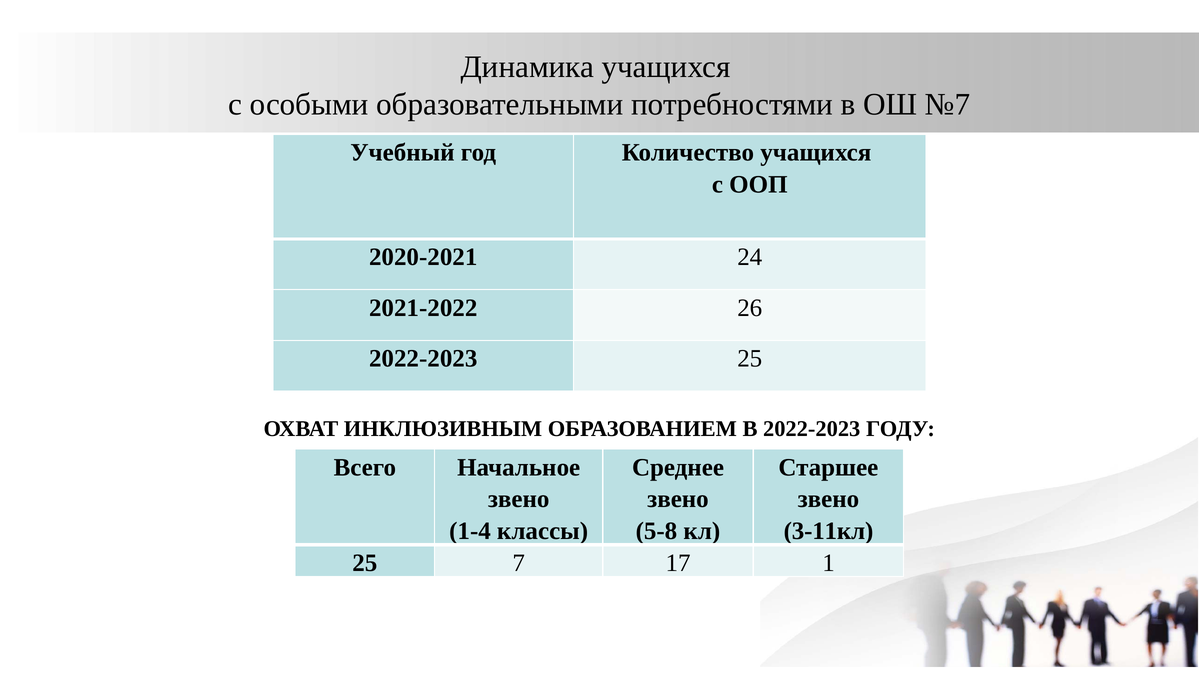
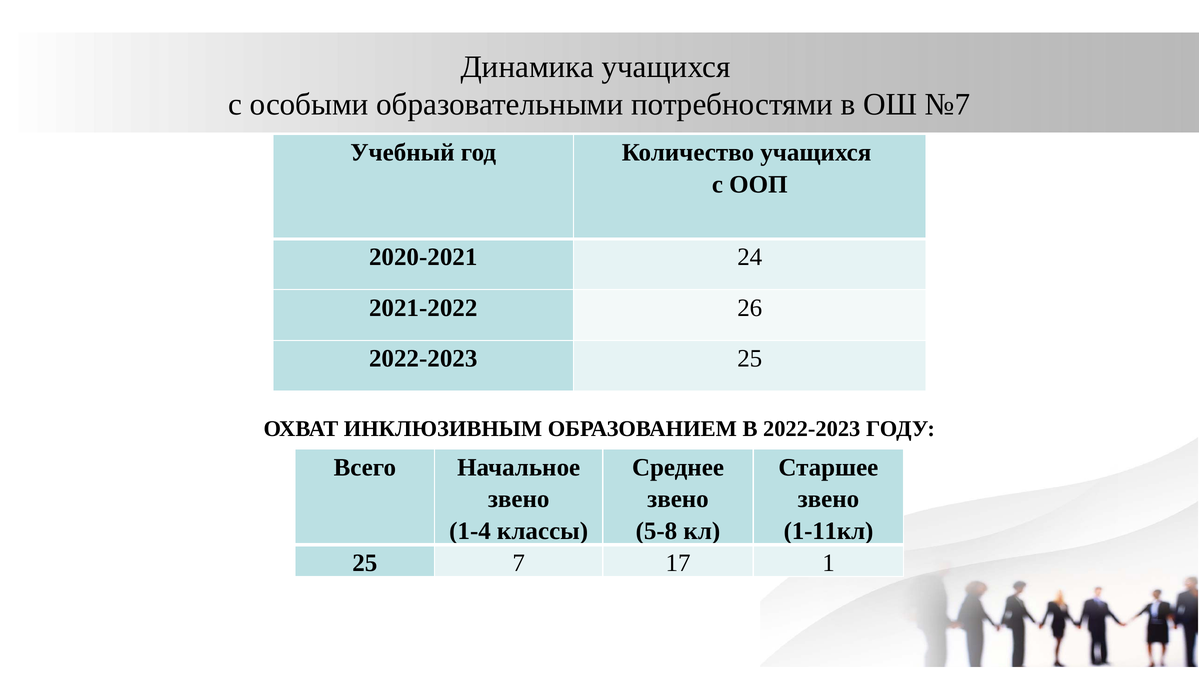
3-11кл: 3-11кл -> 1-11кл
